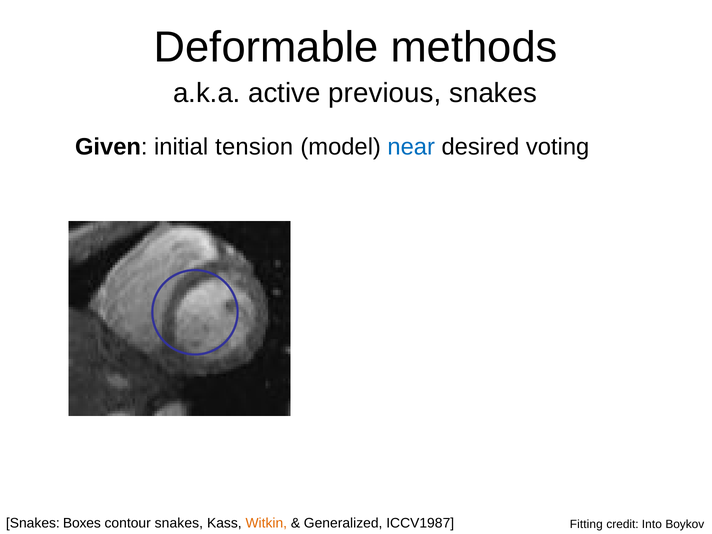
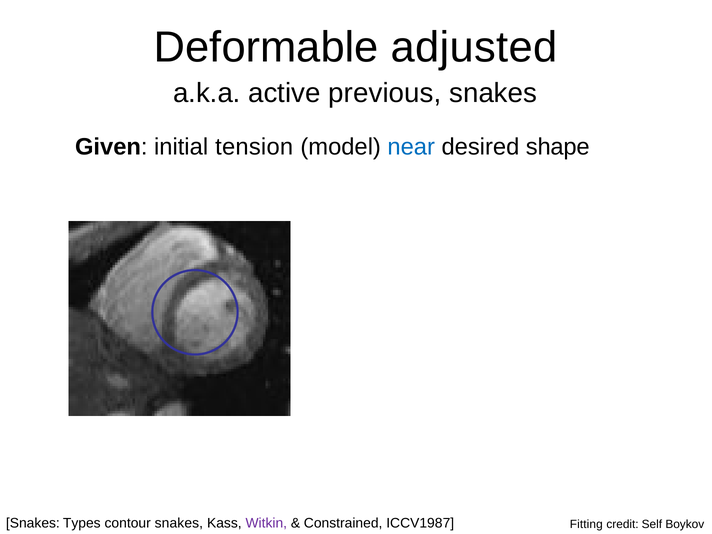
methods: methods -> adjusted
voting: voting -> shape
Boxes: Boxes -> Types
Witkin colour: orange -> purple
Generalized: Generalized -> Constrained
Into: Into -> Self
